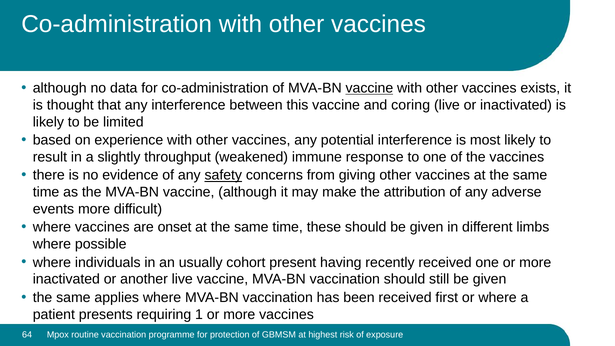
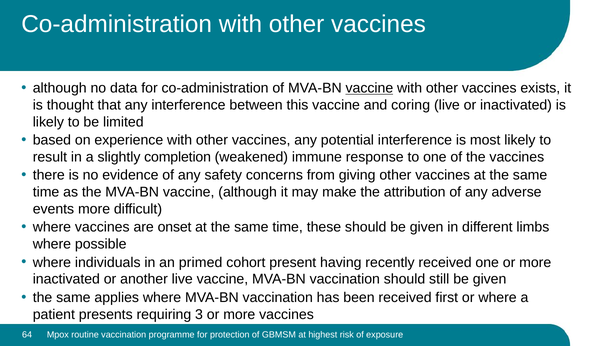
throughput: throughput -> completion
safety underline: present -> none
usually: usually -> primed
1: 1 -> 3
